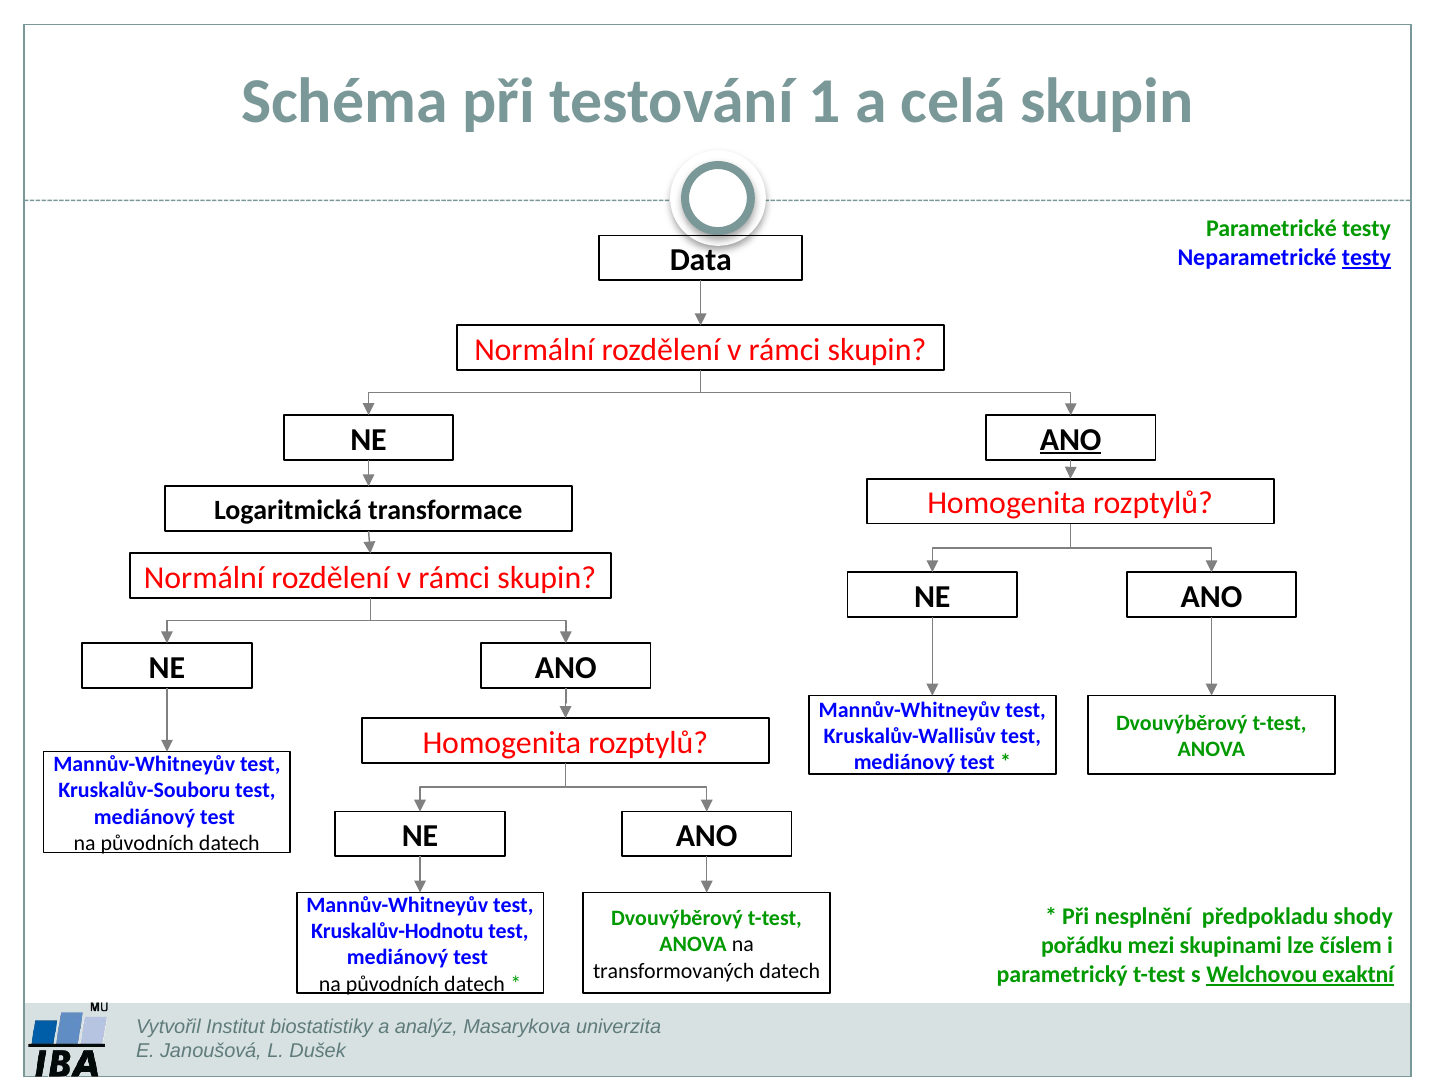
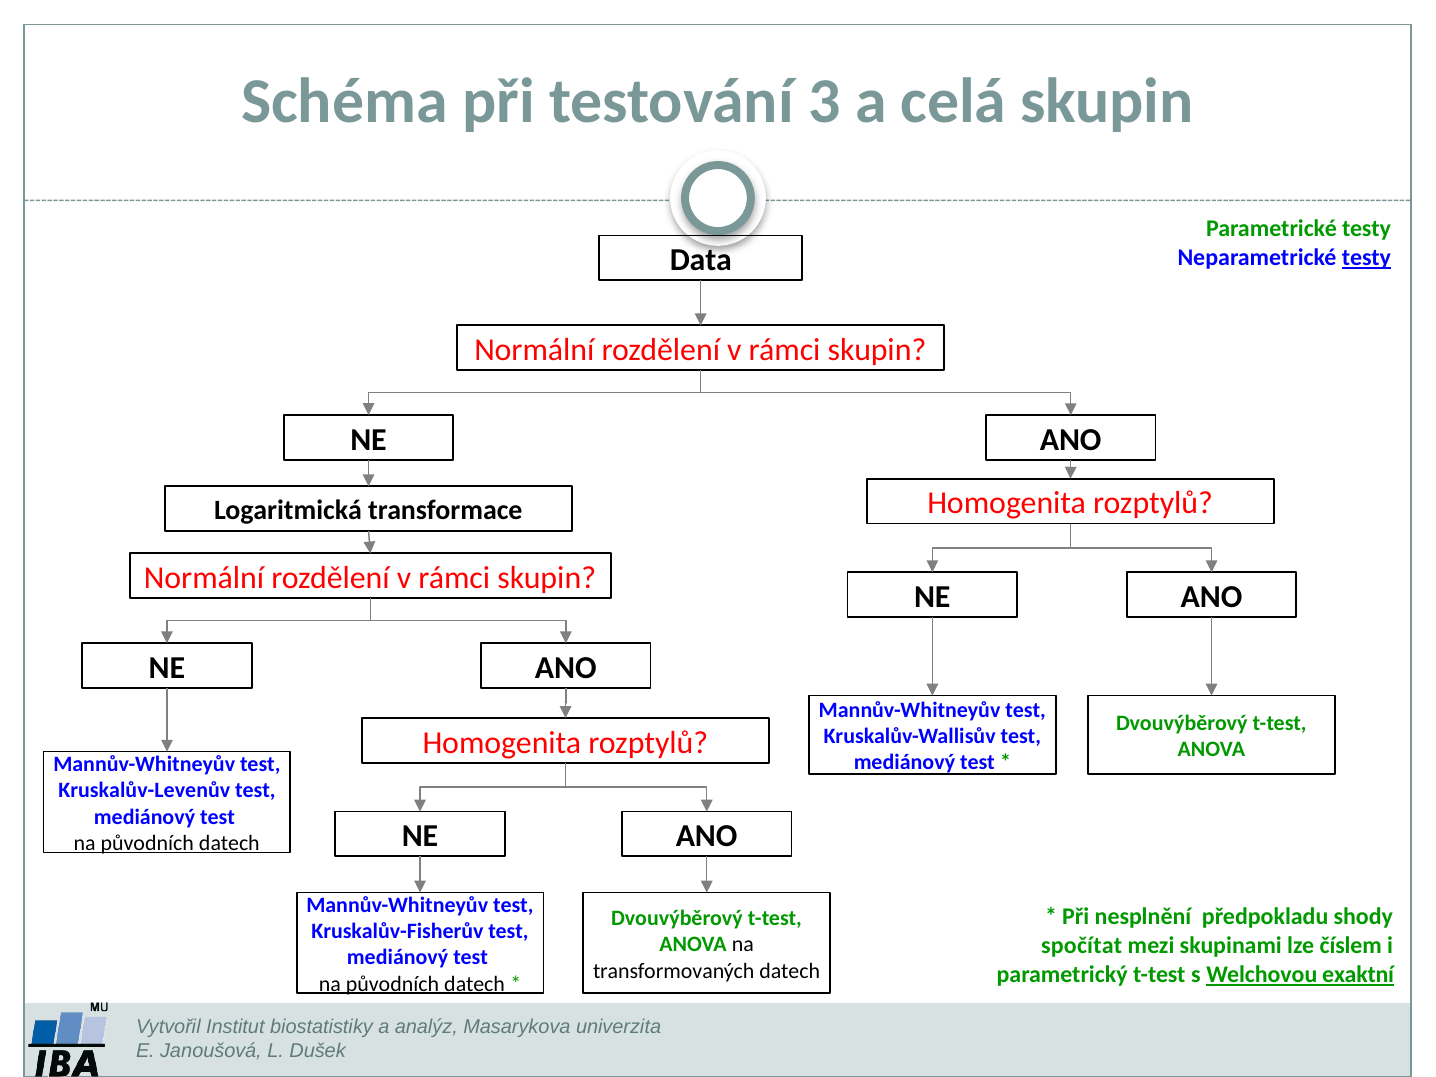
1: 1 -> 3
ANO at (1071, 440) underline: present -> none
Kruskalův-Souboru: Kruskalův-Souboru -> Kruskalův-Levenův
Kruskalův-Hodnotu: Kruskalův-Hodnotu -> Kruskalův-Fisherův
pořádku: pořádku -> spočítat
